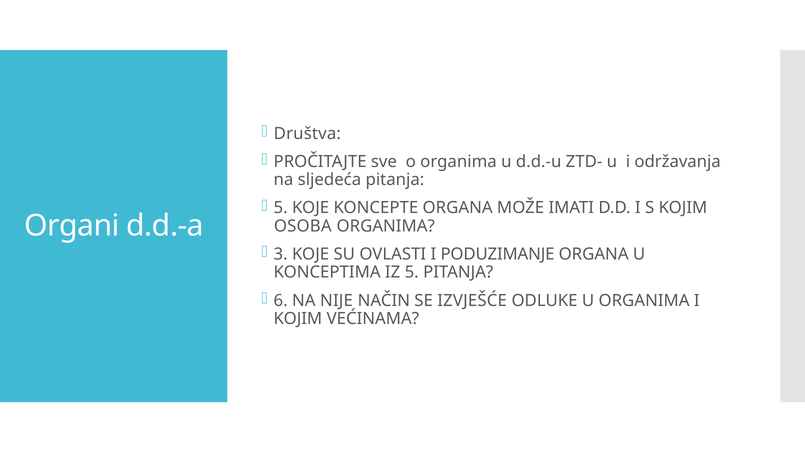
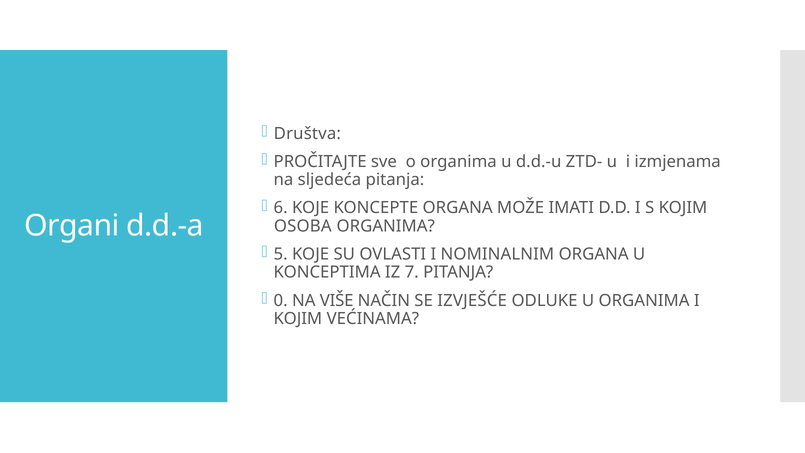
održavanja: održavanja -> izmjenama
5 at (281, 208): 5 -> 6
3: 3 -> 5
PODUZIMANJE: PODUZIMANJE -> NOMINALNIM
IZ 5: 5 -> 7
6: 6 -> 0
NIJE: NIJE -> VIŠE
